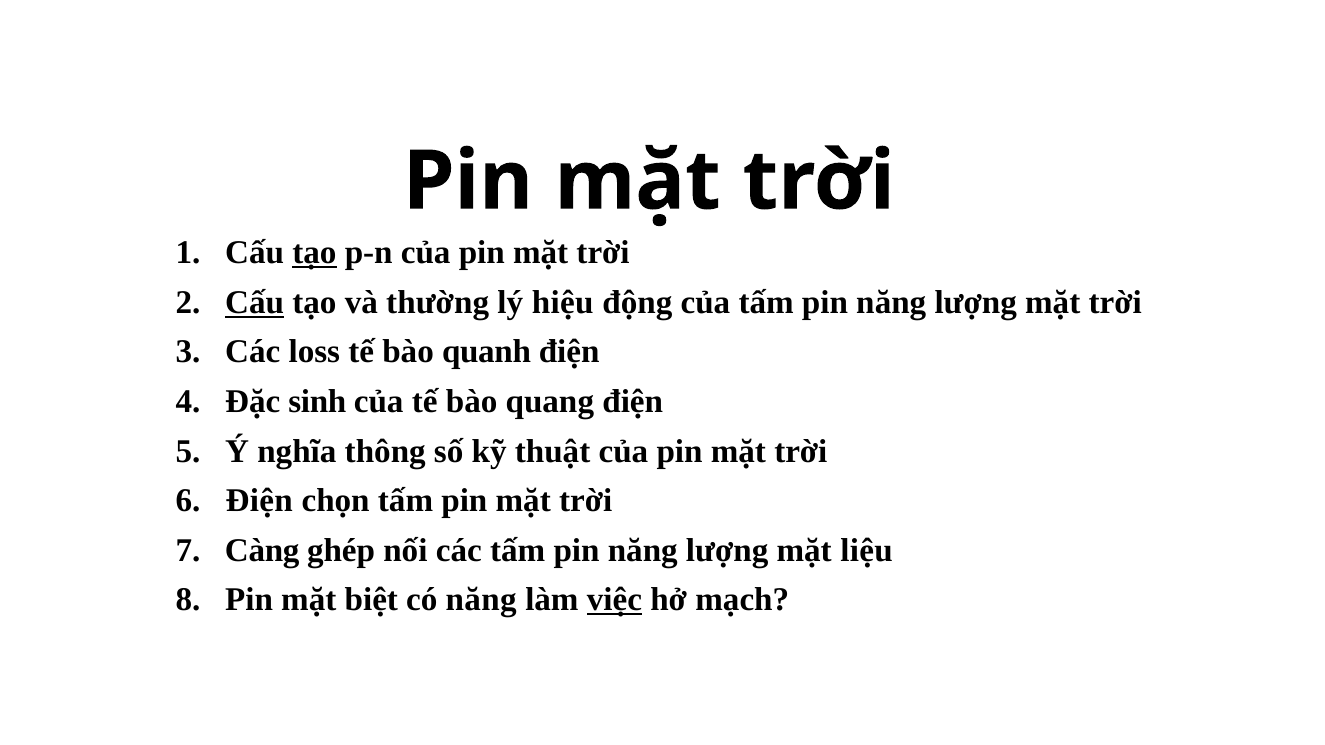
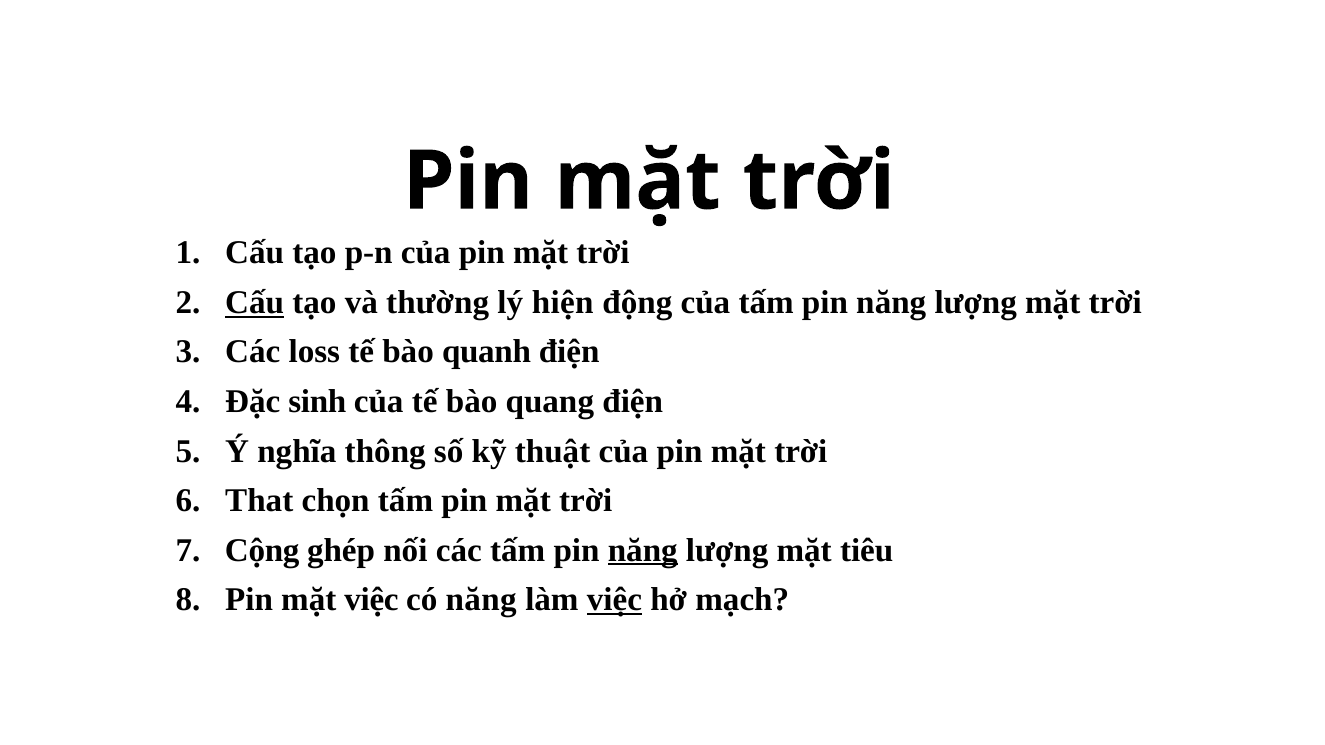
tạo at (314, 253) underline: present -> none
hiệu: hiệu -> hiện
Điện at (259, 501): Điện -> That
Càng: Càng -> Cộng
năng at (643, 550) underline: none -> present
liệu: liệu -> tiêu
mặt biệt: biệt -> việc
